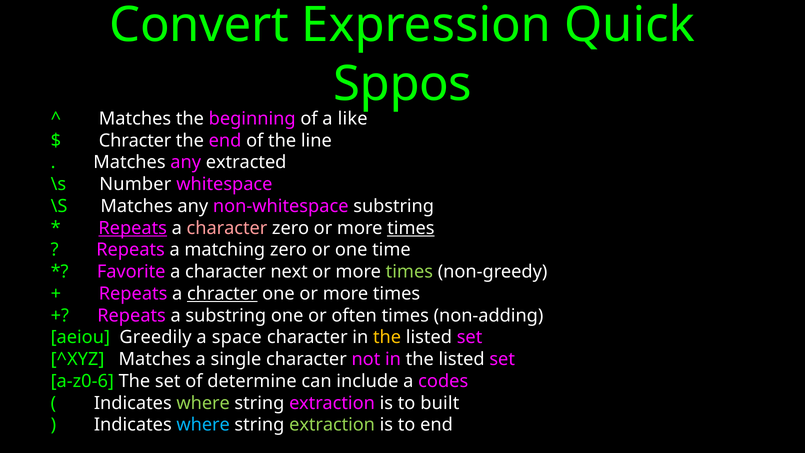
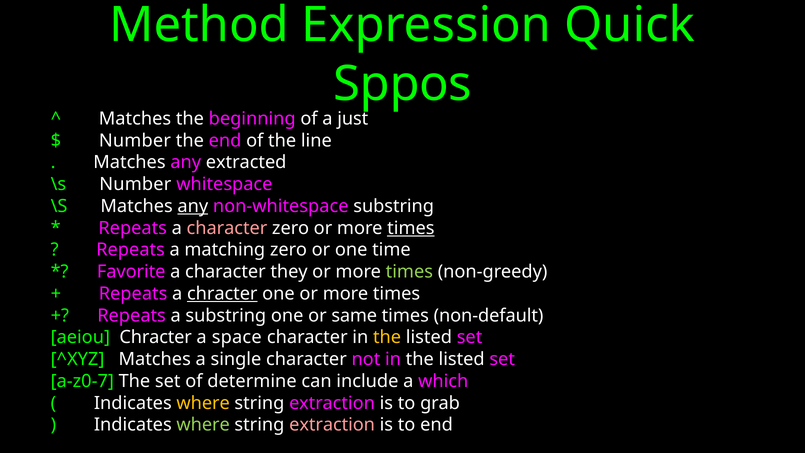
Convert: Convert -> Method
like: like -> just
Chracter at (135, 141): Chracter -> Number
any at (193, 206) underline: none -> present
Repeats at (133, 228) underline: present -> none
next: next -> they
often: often -> same
non-adding: non-adding -> non-default
aeiou Greedily: Greedily -> Chracter
a-z0-6: a-z0-6 -> a-z0-7
codes: codes -> which
where at (203, 403) colour: light green -> yellow
built: built -> grab
where at (203, 425) colour: light blue -> light green
extraction at (332, 425) colour: light green -> pink
